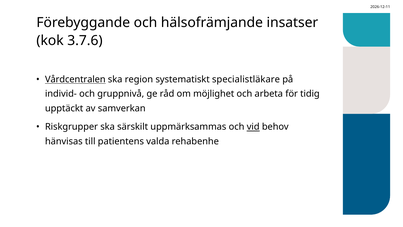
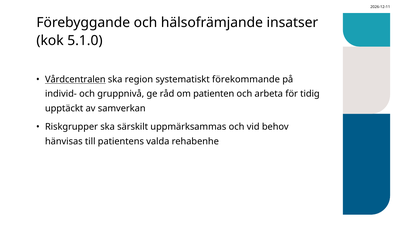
3.7.6: 3.7.6 -> 5.1.0
specialistläkare: specialistläkare -> förekommande
möjlighet: möjlighet -> patienten
vid underline: present -> none
